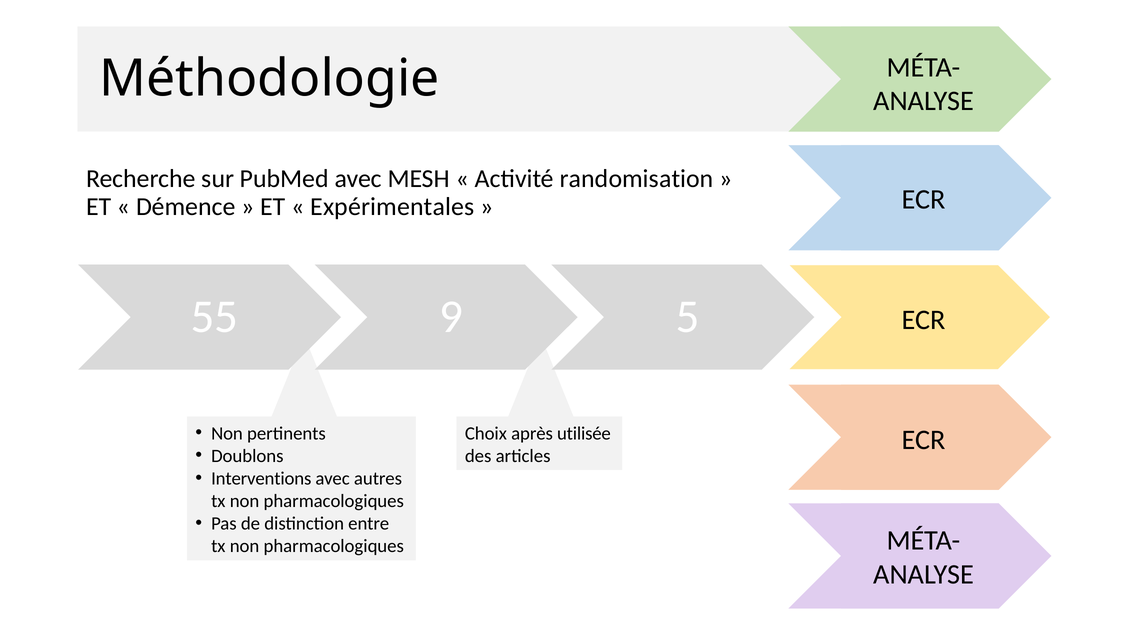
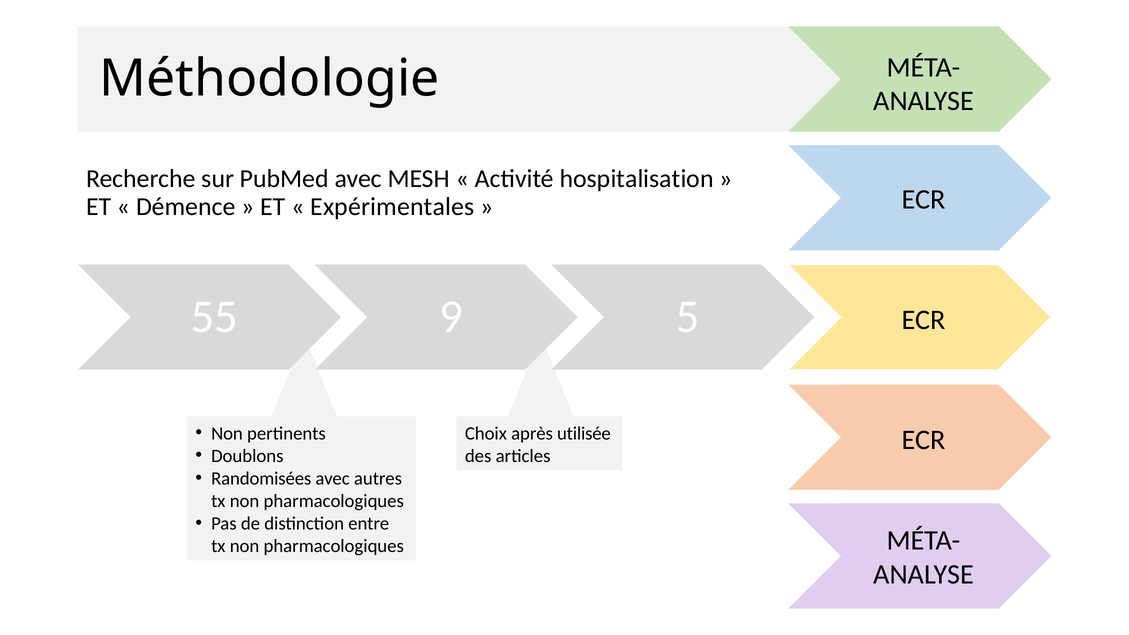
randomisation: randomisation -> hospitalisation
Interventions: Interventions -> Randomisées
